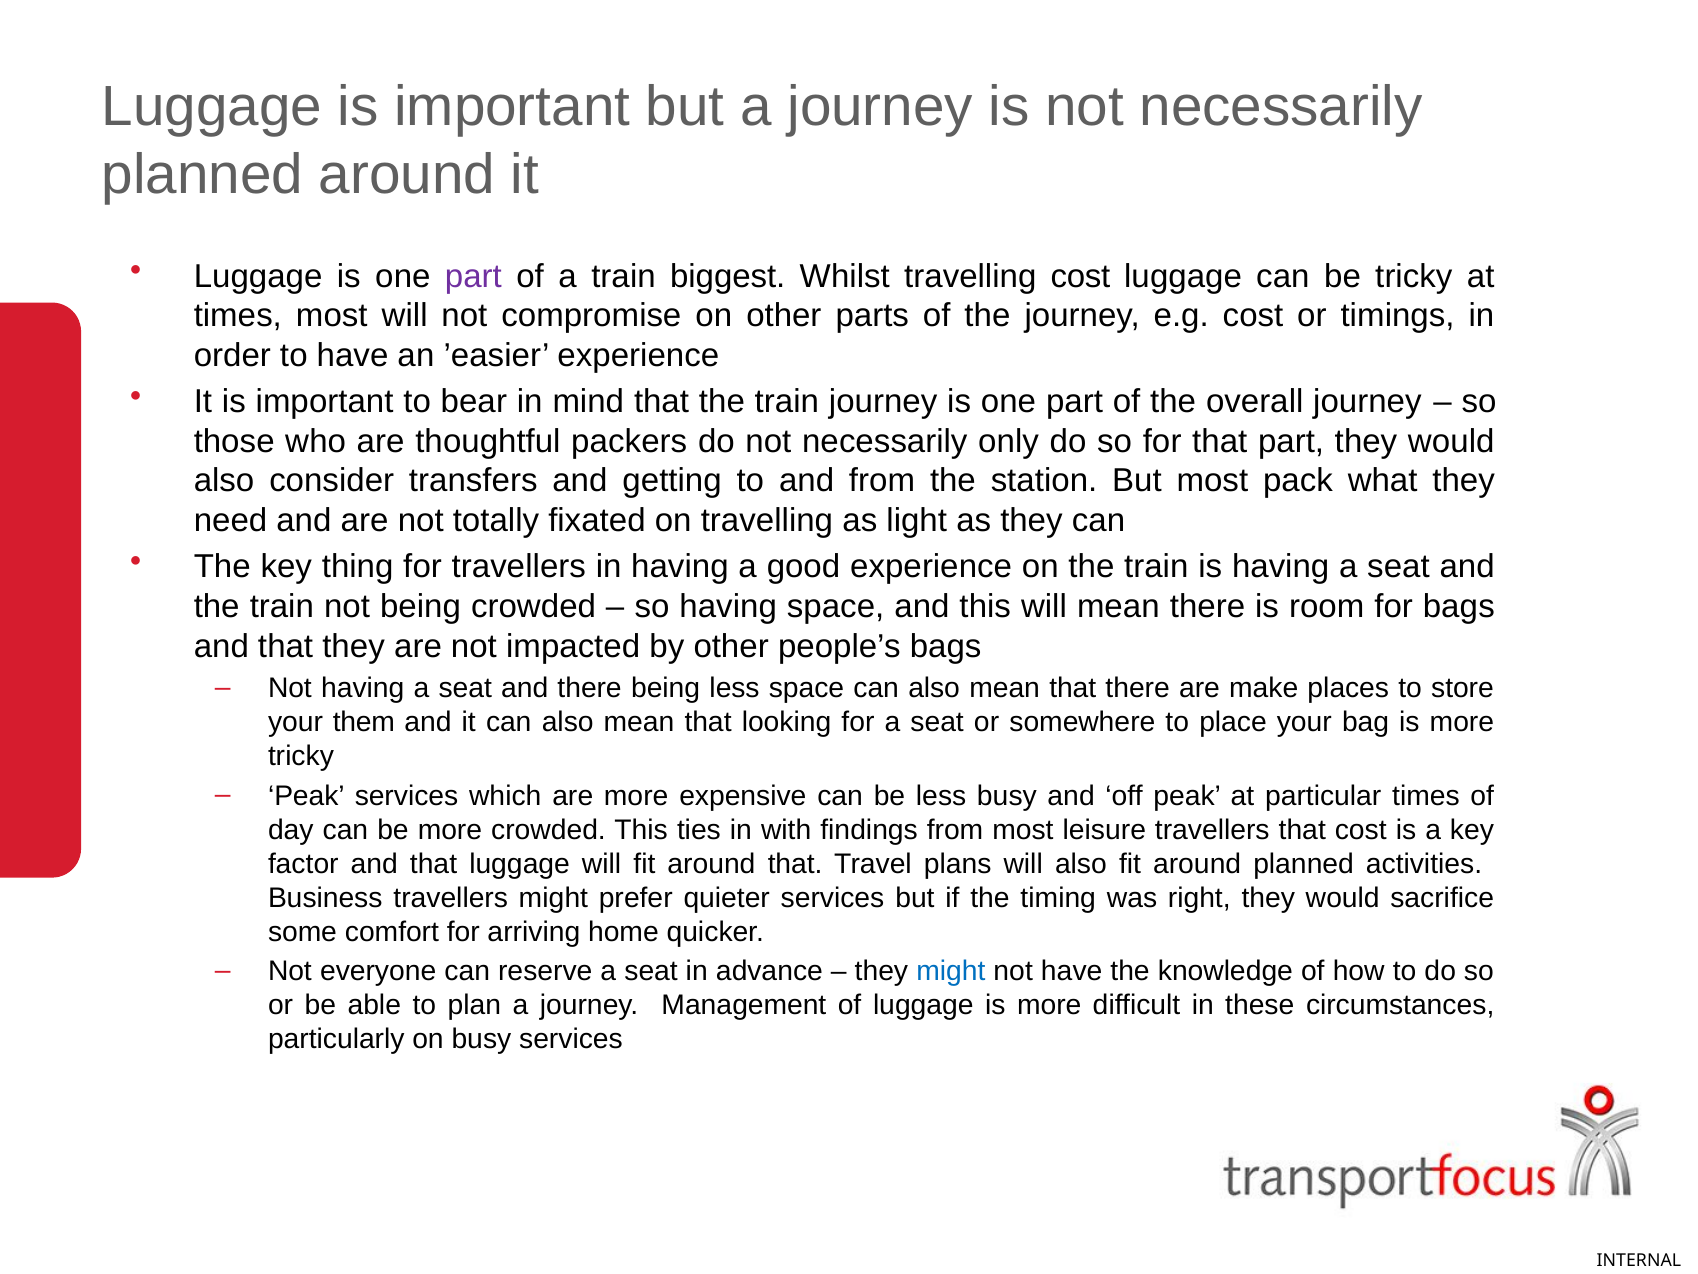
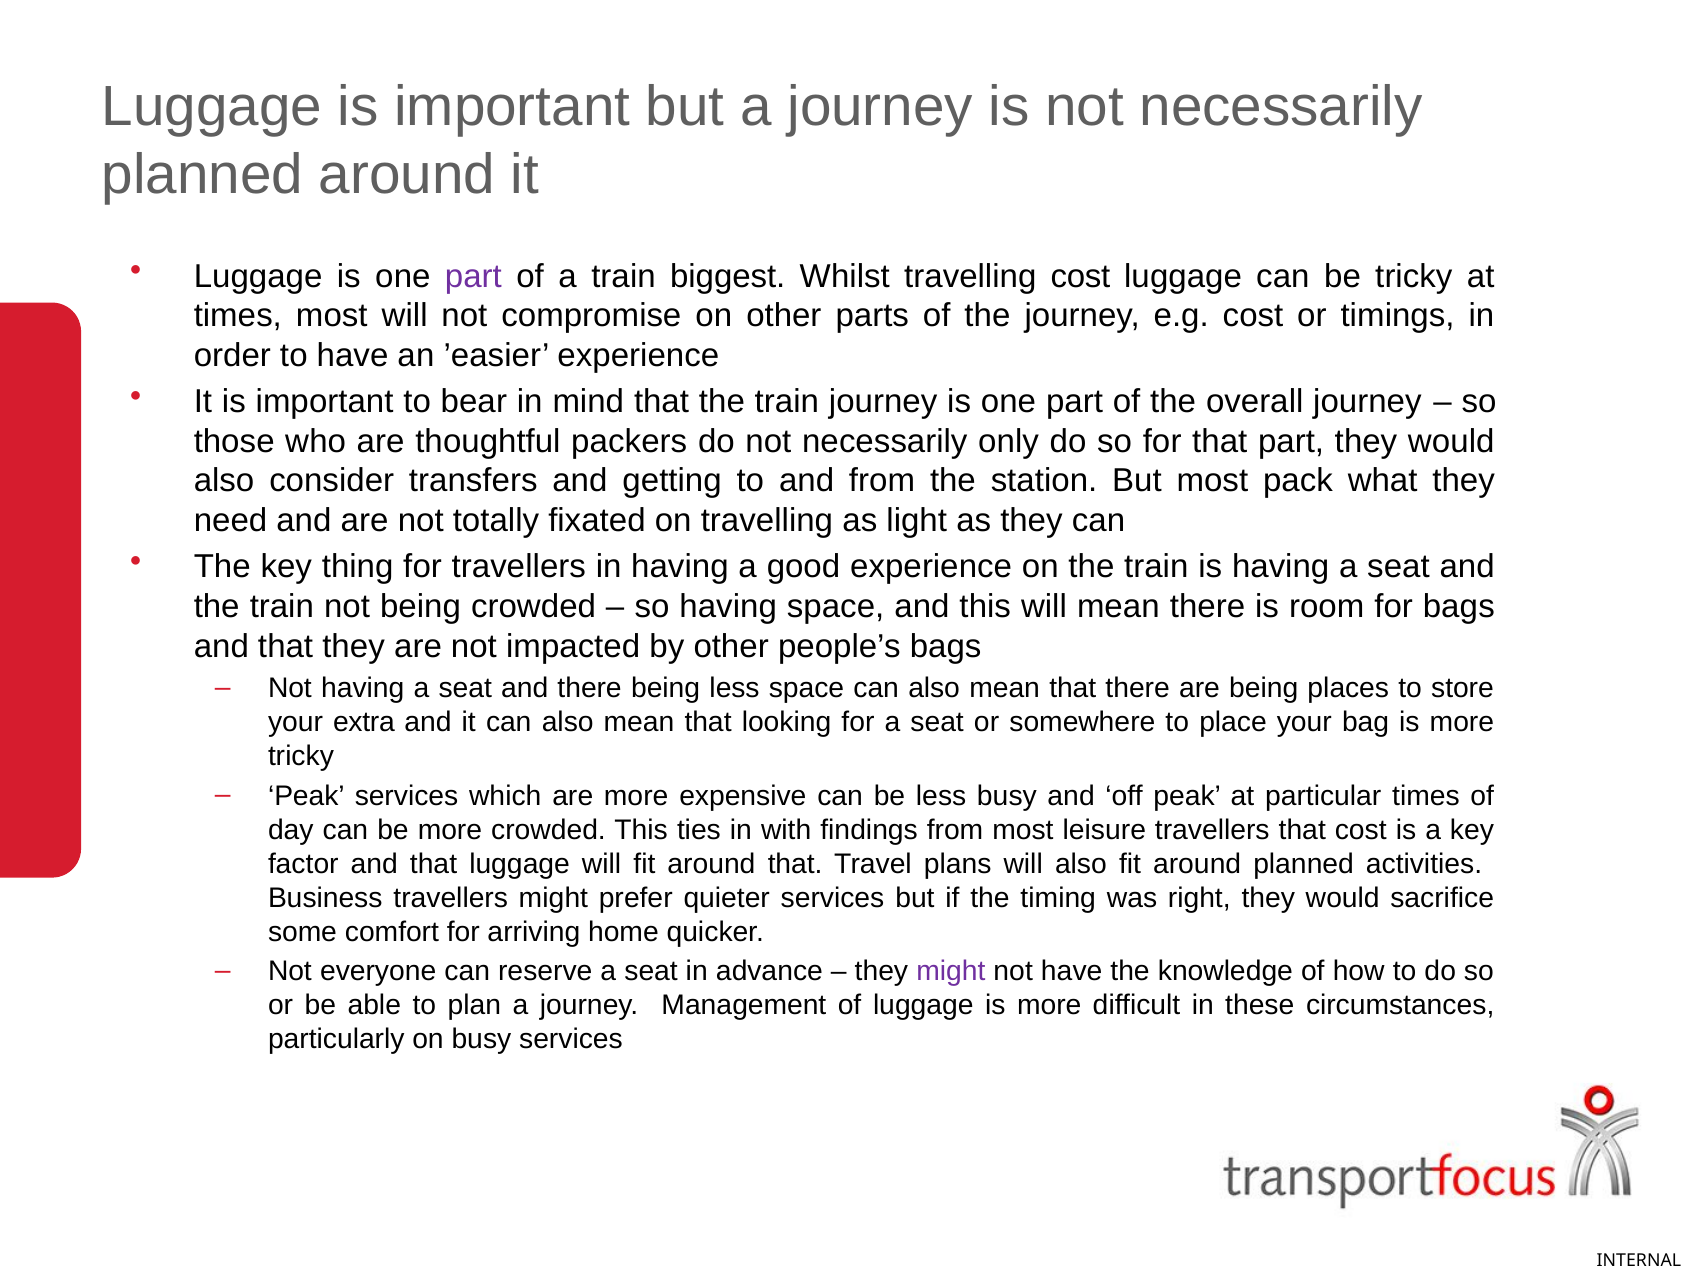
are make: make -> being
them: them -> extra
might at (951, 971) colour: blue -> purple
